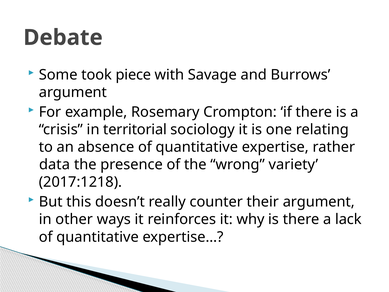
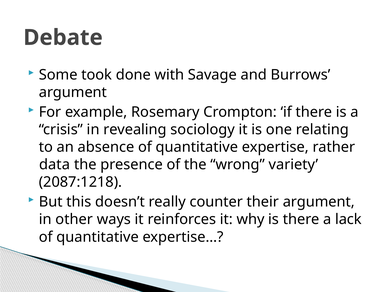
piece: piece -> done
territorial: territorial -> revealing
2017:1218: 2017:1218 -> 2087:1218
